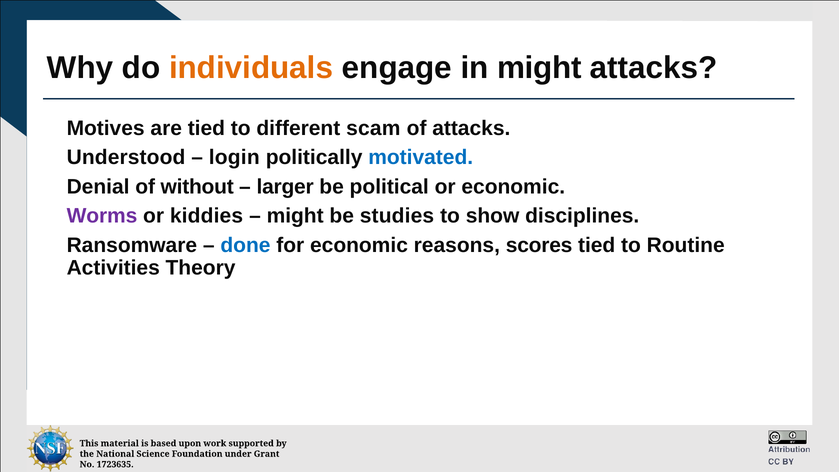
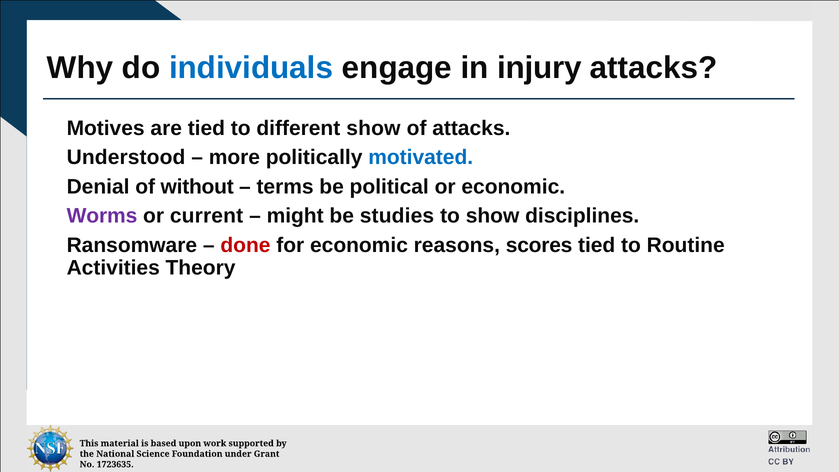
individuals colour: orange -> blue
in might: might -> injury
different scam: scam -> show
login: login -> more
larger: larger -> terms
kiddies: kiddies -> current
done colour: blue -> red
